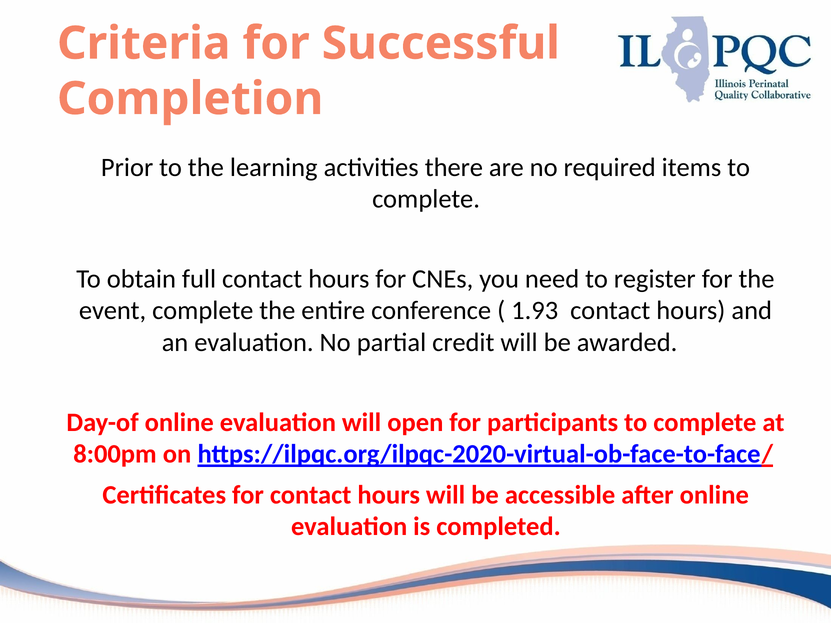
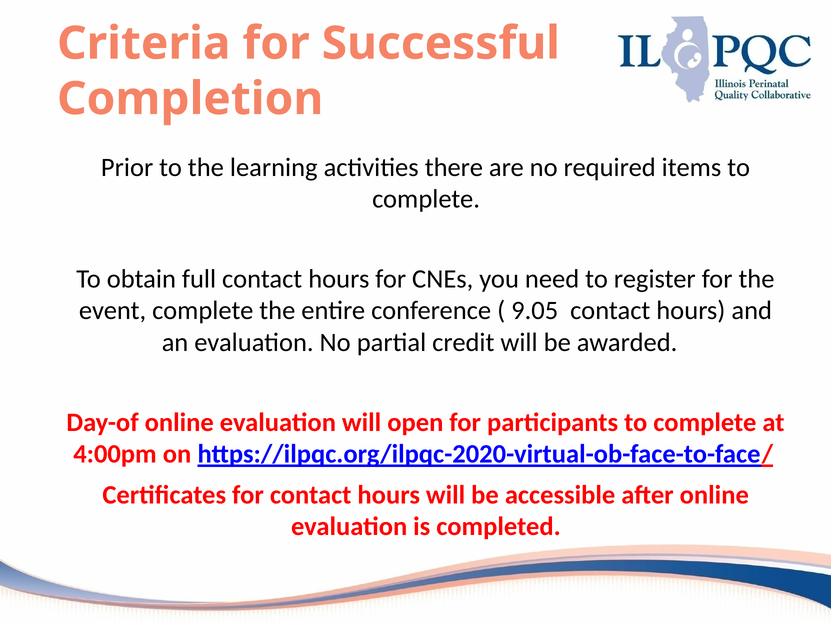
1.93: 1.93 -> 9.05
8:00pm: 8:00pm -> 4:00pm
